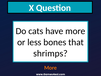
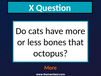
shrimps: shrimps -> octopus
